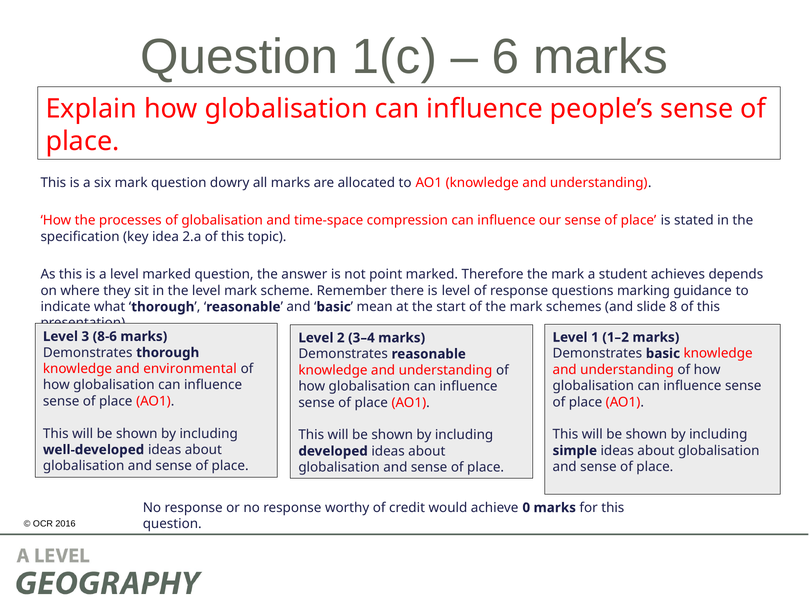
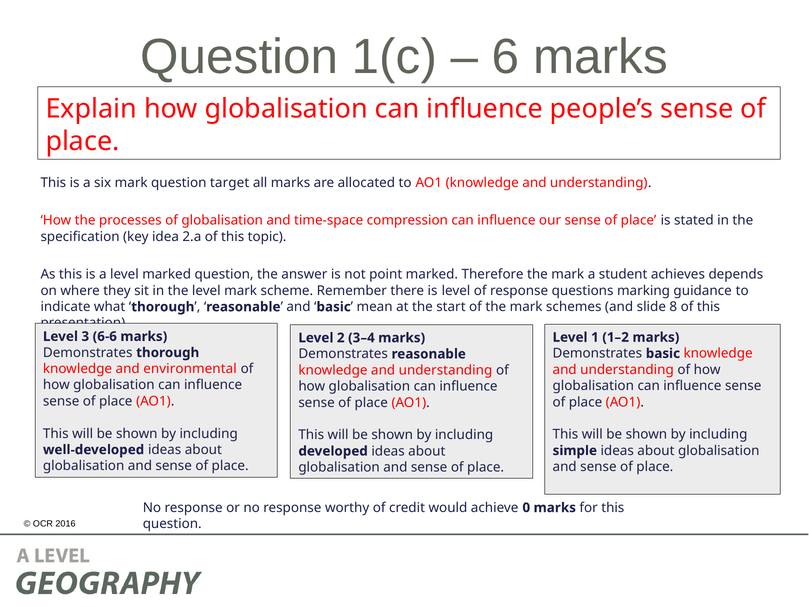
dowry: dowry -> target
8-6: 8-6 -> 6-6
